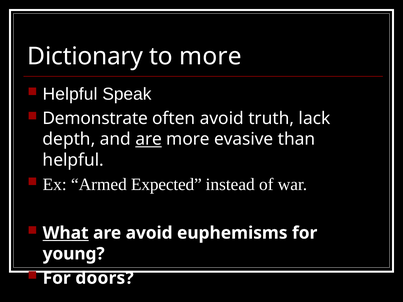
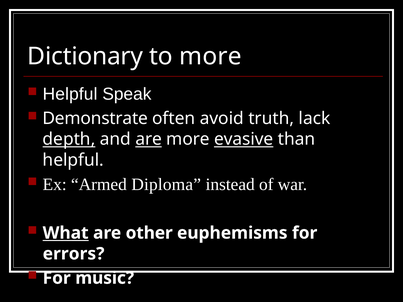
depth underline: none -> present
evasive underline: none -> present
Expected: Expected -> Diploma
are avoid: avoid -> other
young: young -> errors
doors: doors -> music
